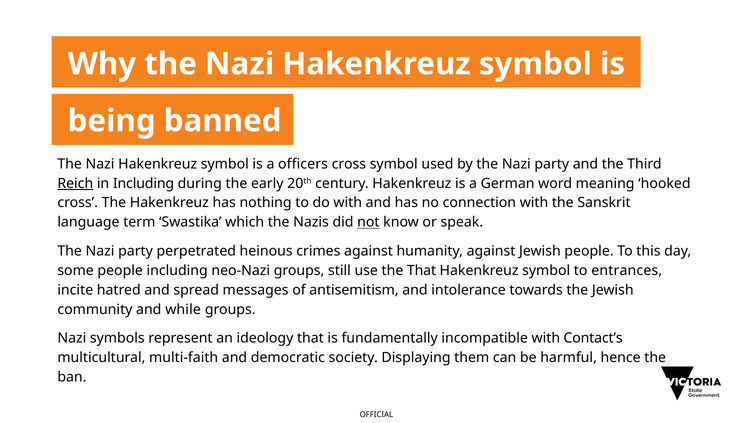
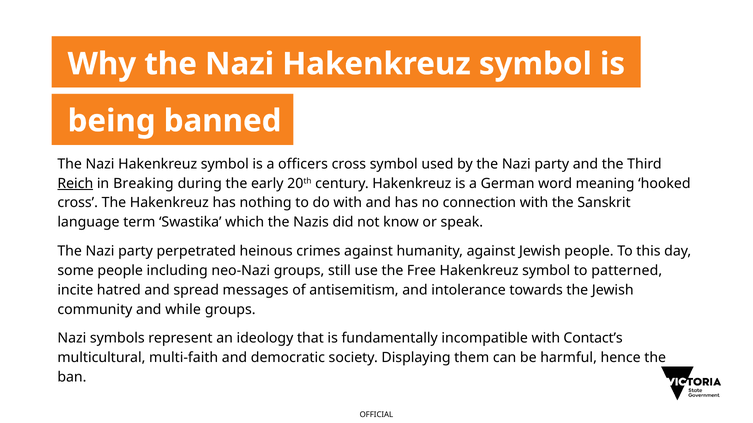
in Including: Including -> Breaking
not underline: present -> none
the That: That -> Free
entrances: entrances -> patterned
